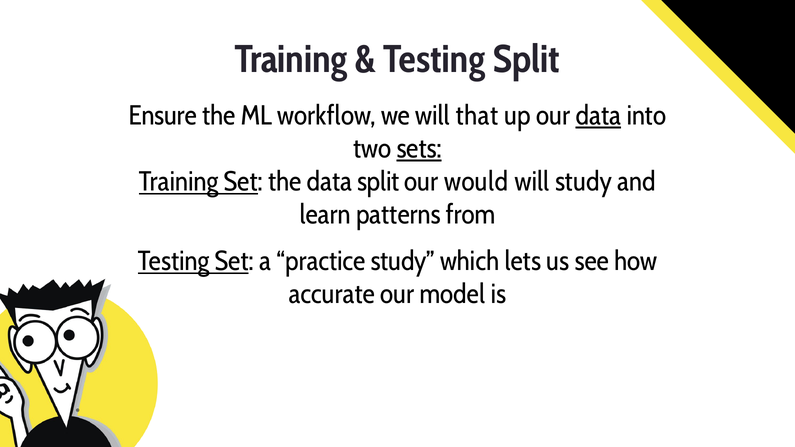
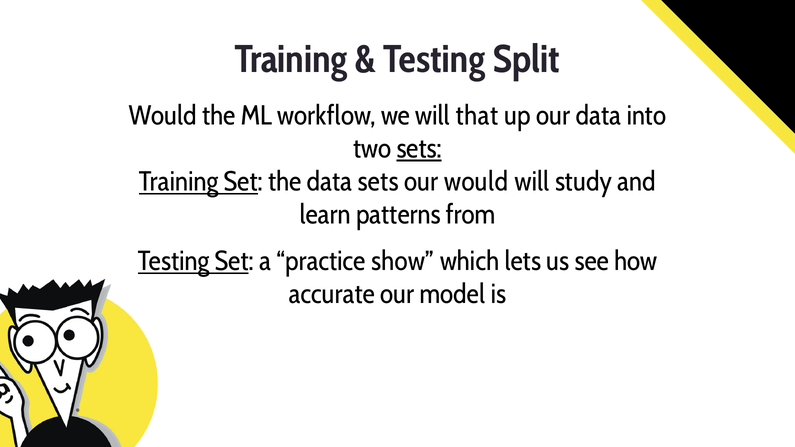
Ensure at (163, 116): Ensure -> Would
data at (598, 116) underline: present -> none
data split: split -> sets
practice study: study -> show
